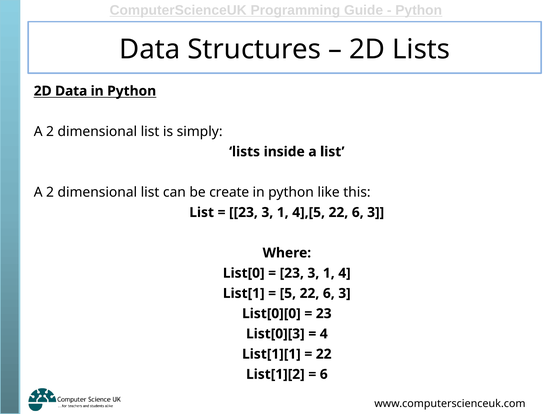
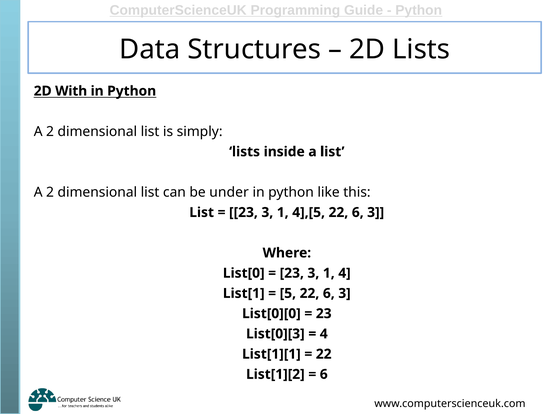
2D Data: Data -> With
create: create -> under
